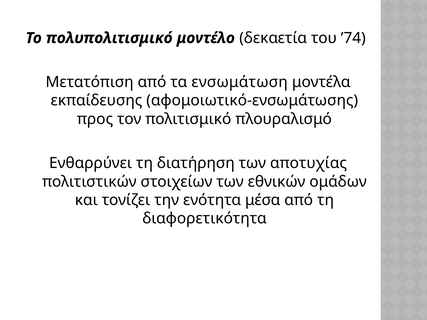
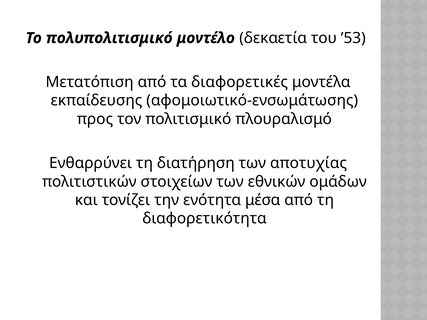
’74: ’74 -> ’53
ενσωμάτωση: ενσωμάτωση -> διαφορετικές
